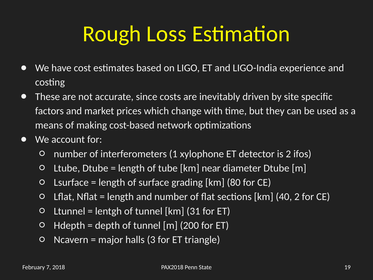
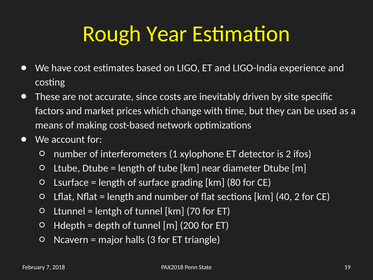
Loss: Loss -> Year
31: 31 -> 70
